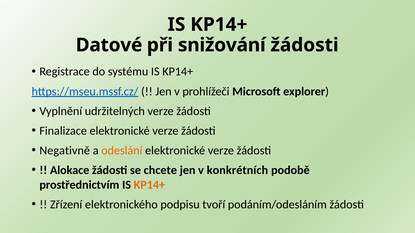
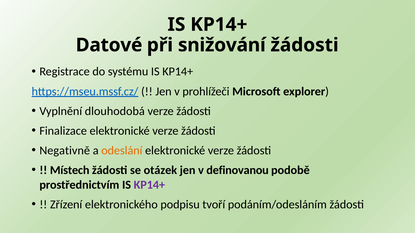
udržitelných: udržitelných -> dlouhodobá
Alokace: Alokace -> Místech
chcete: chcete -> otázek
konkrétních: konkrétních -> definovanou
KP14+ at (149, 185) colour: orange -> purple
